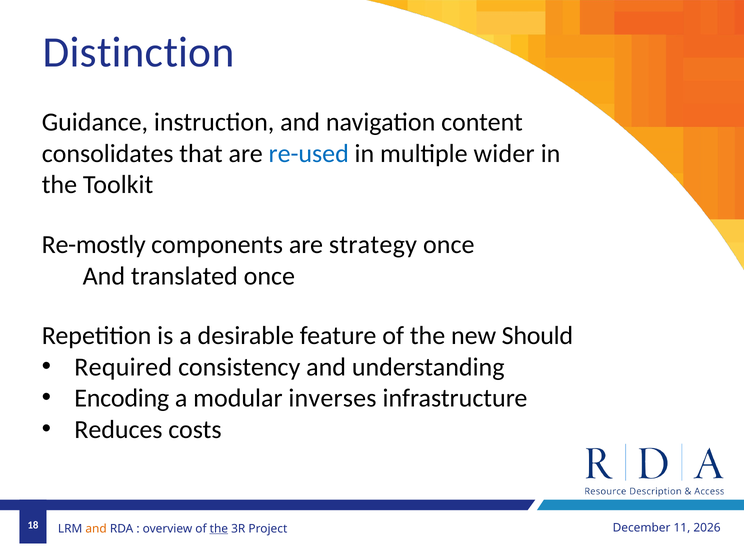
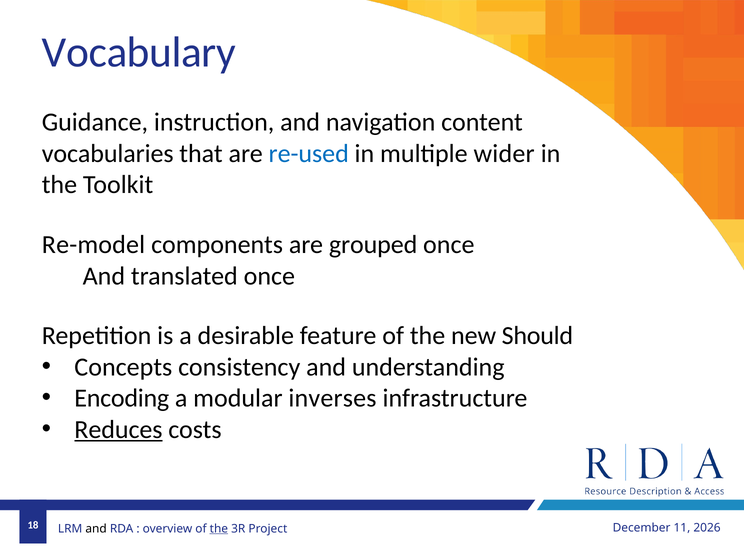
Distinction: Distinction -> Vocabulary
consolidates: consolidates -> vocabularies
Re-mostly: Re-mostly -> Re-model
strategy: strategy -> grouped
Required: Required -> Concepts
Reduces underline: none -> present
and at (96, 529) colour: orange -> black
